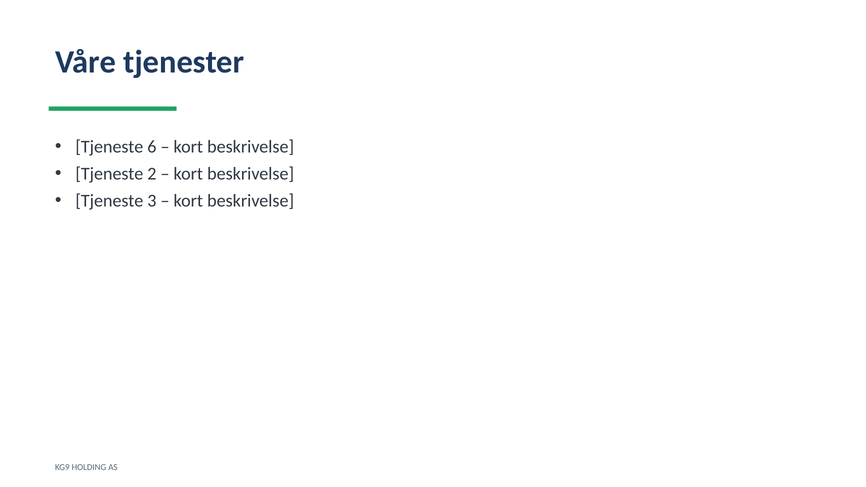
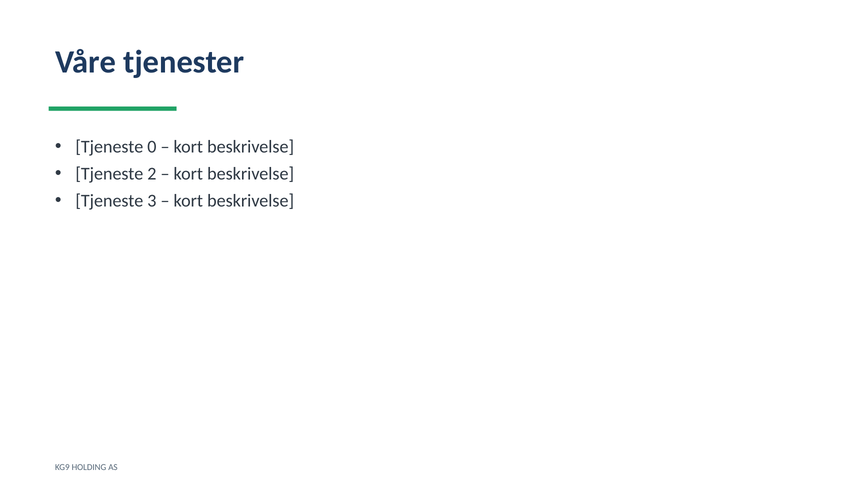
6: 6 -> 0
